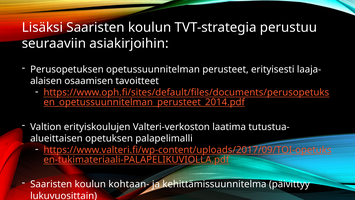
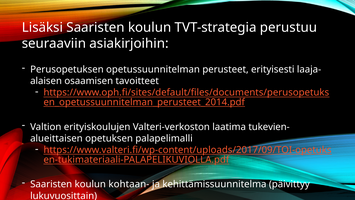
tutustua-: tutustua- -> tukevien-
